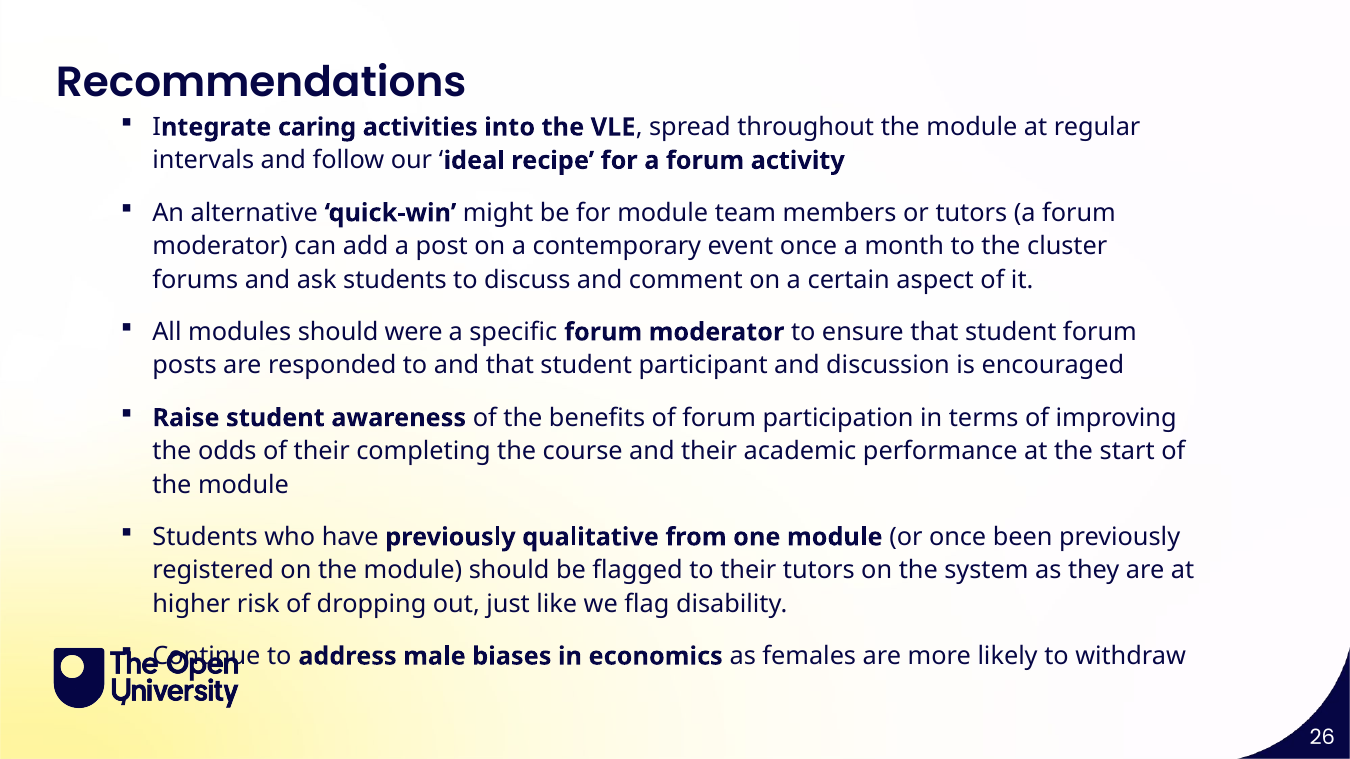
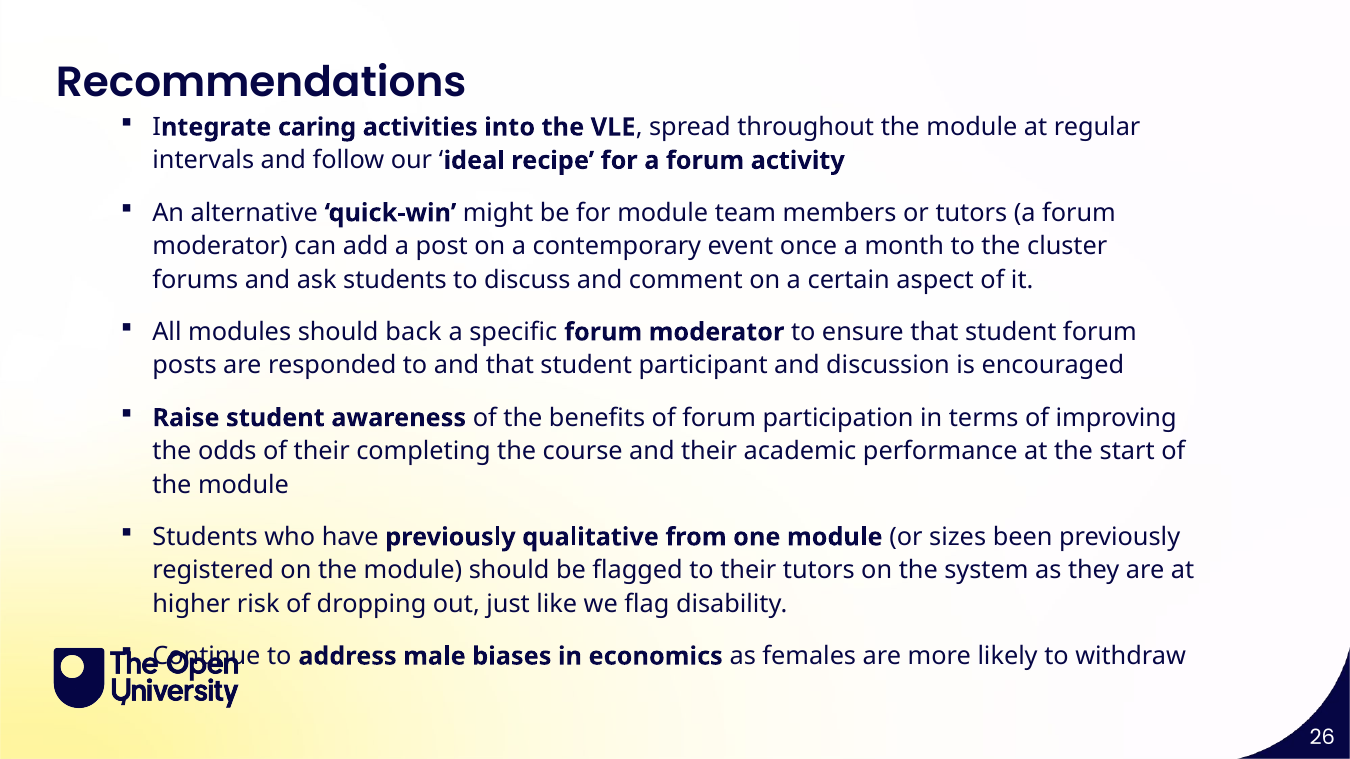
were: were -> back
or once: once -> sizes
